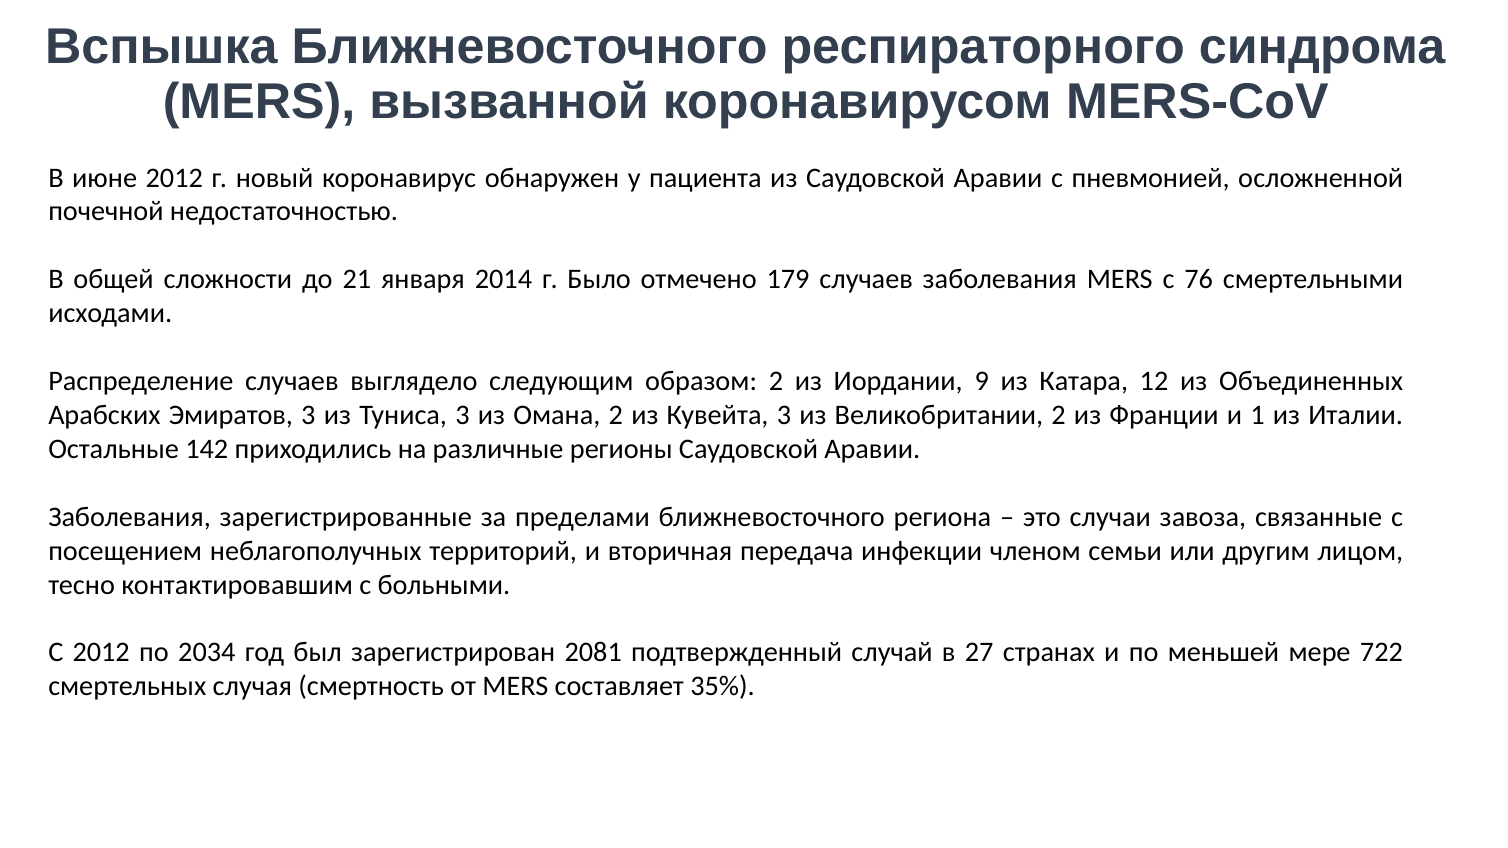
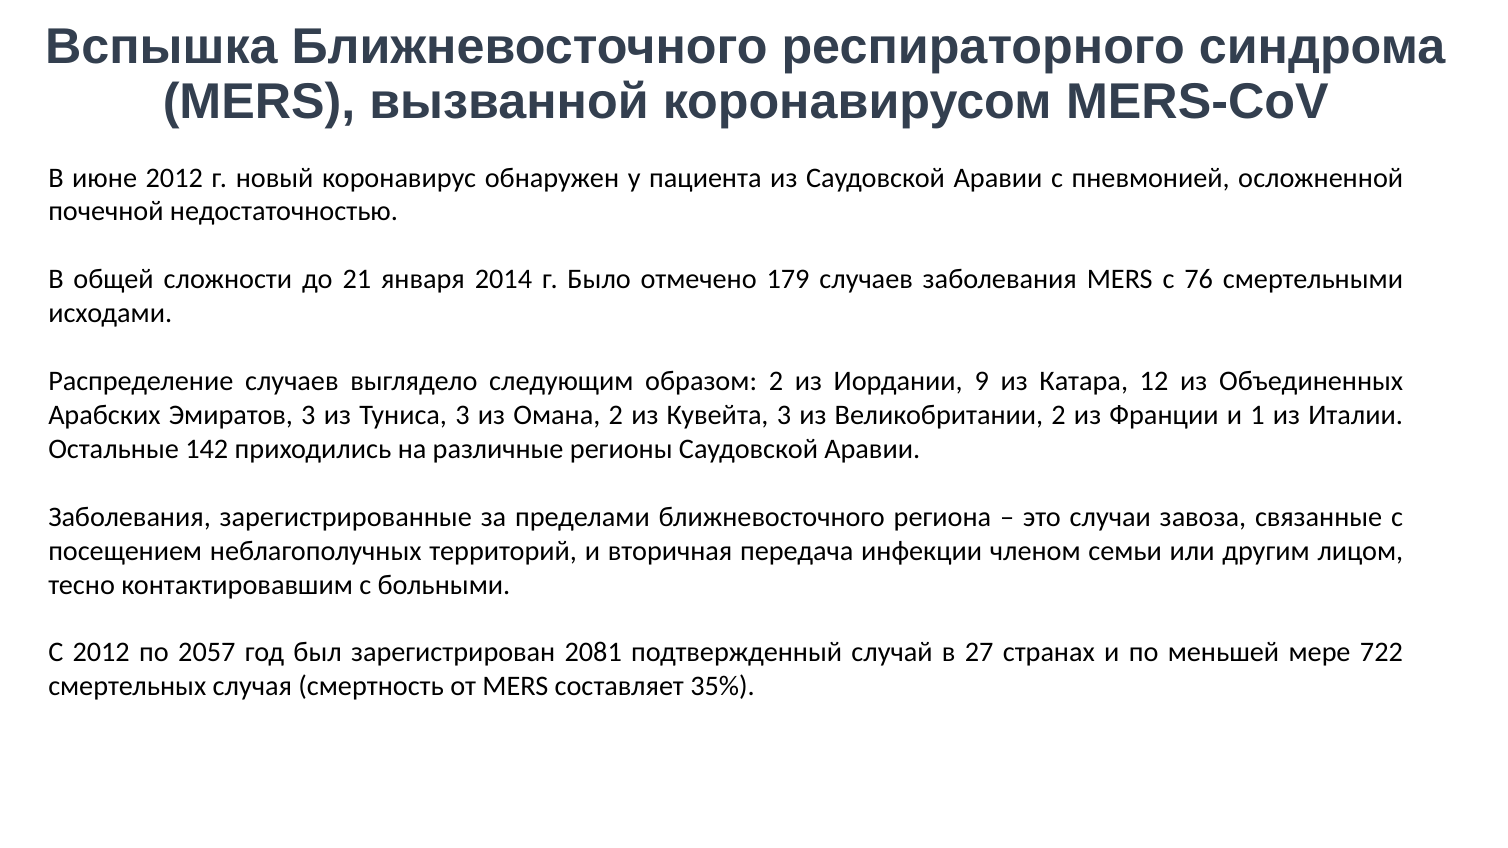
2034: 2034 -> 2057
